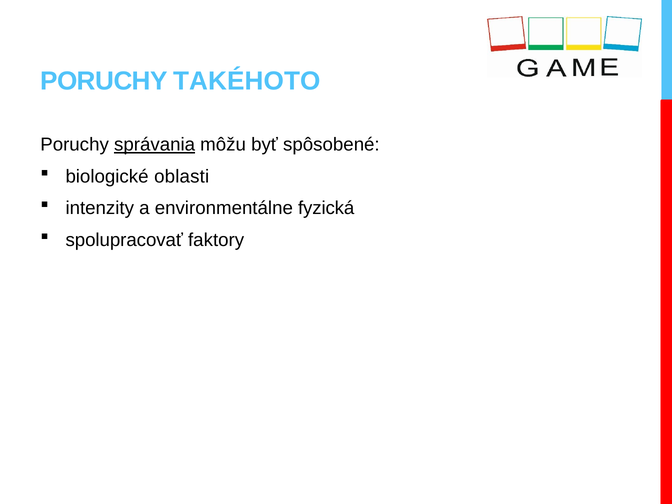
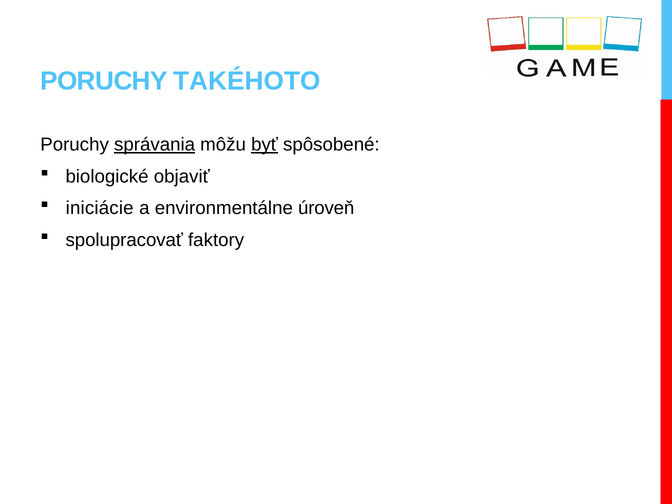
byť underline: none -> present
oblasti: oblasti -> objaviť
intenzity: intenzity -> iniciácie
fyzická: fyzická -> úroveň
